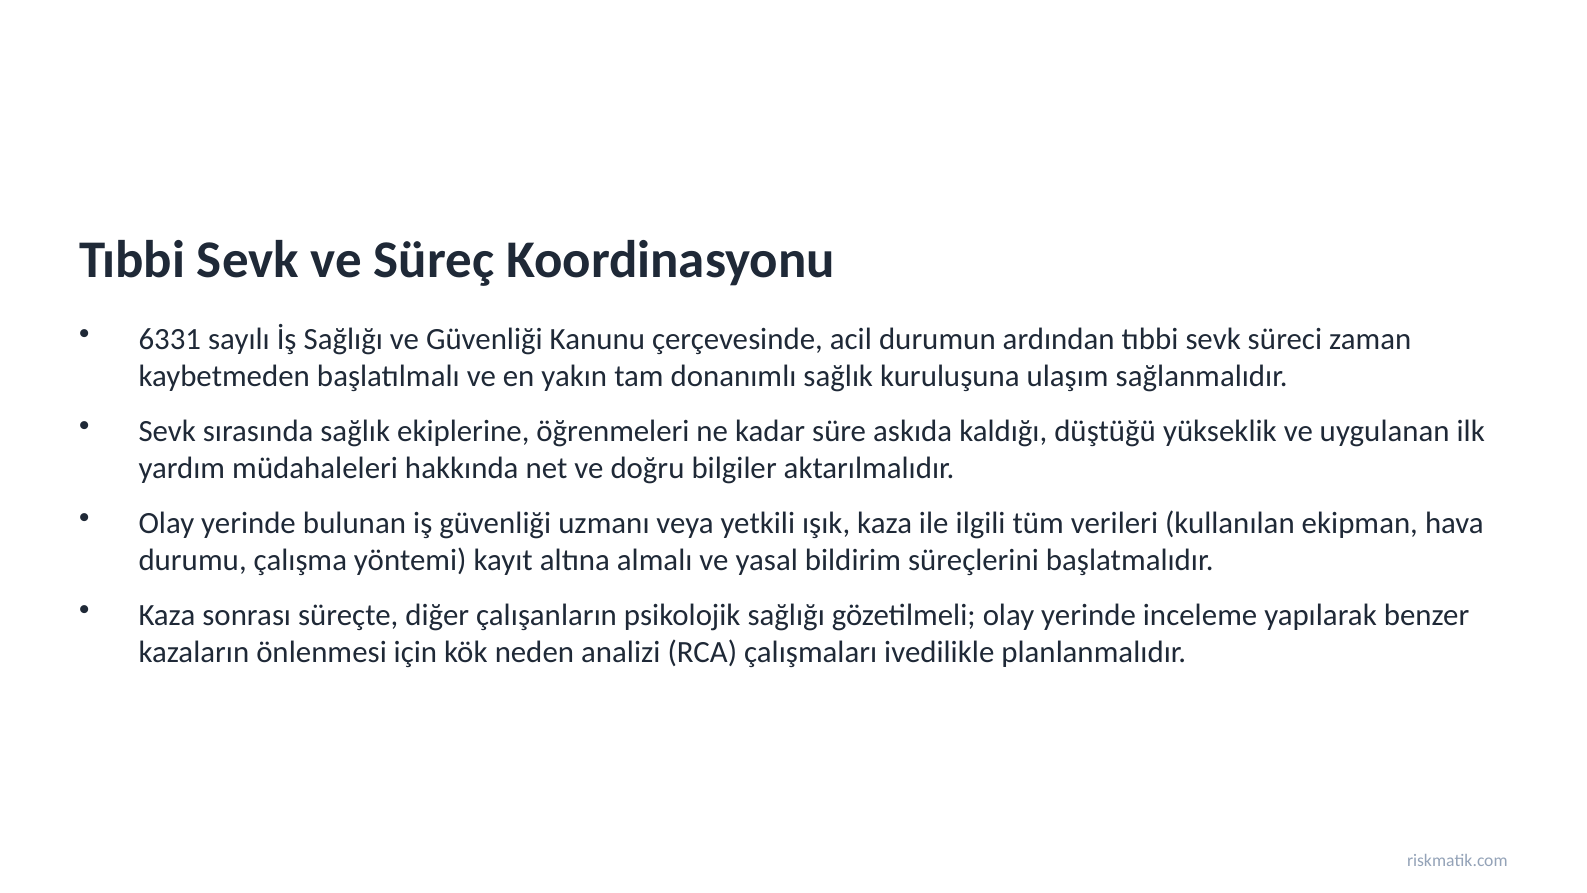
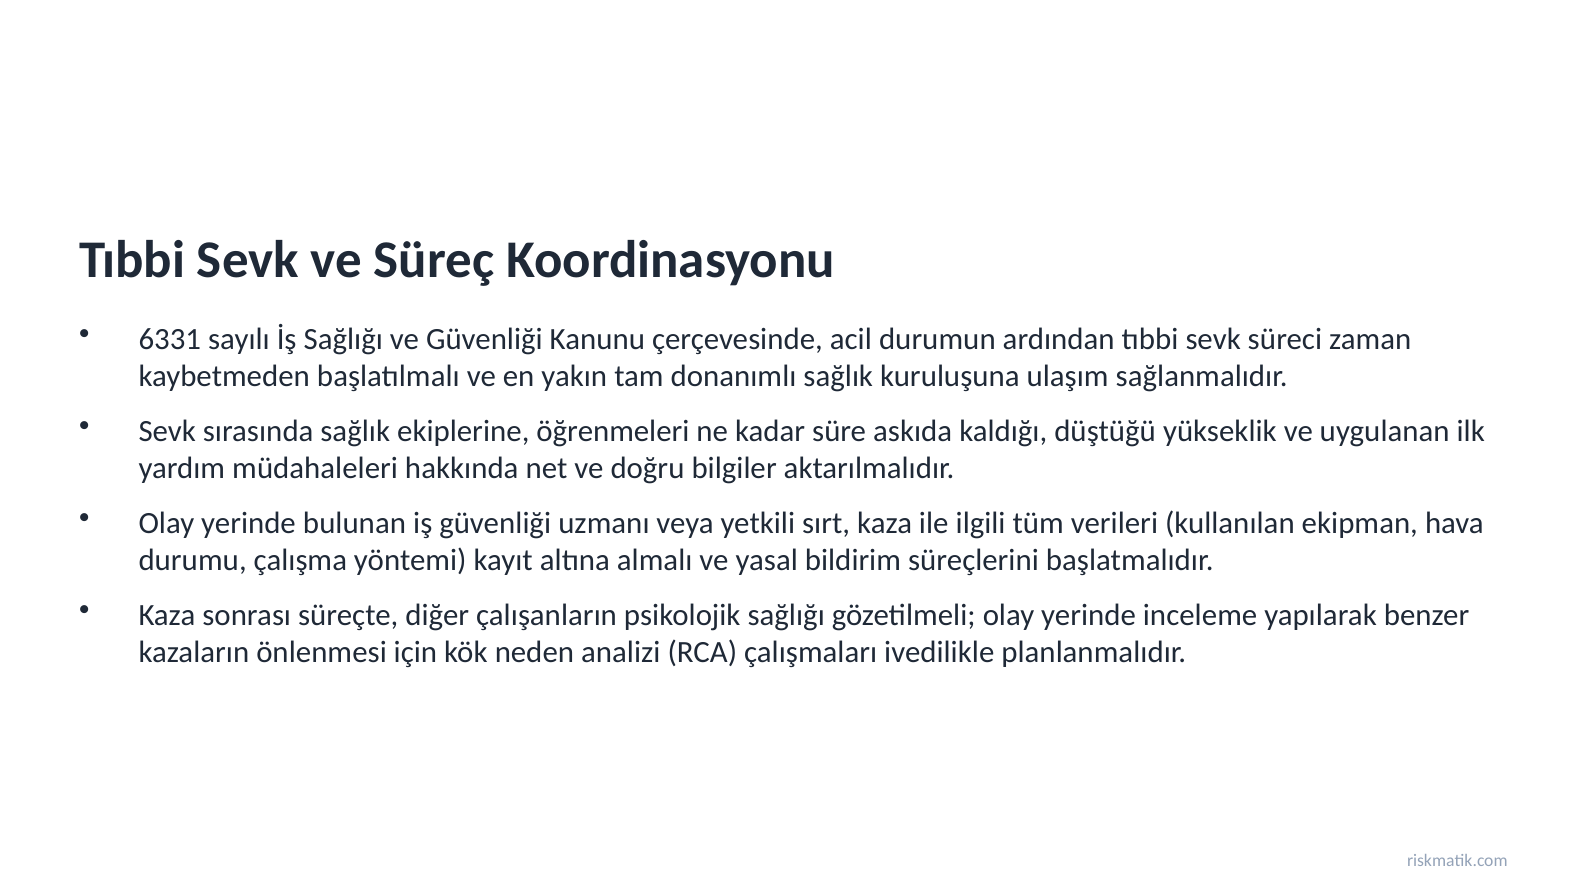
ışık: ışık -> sırt
